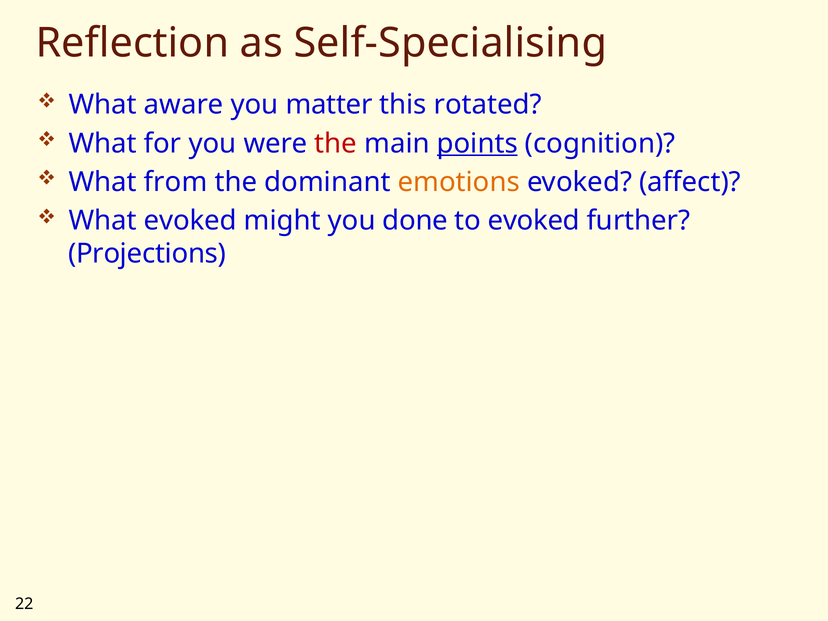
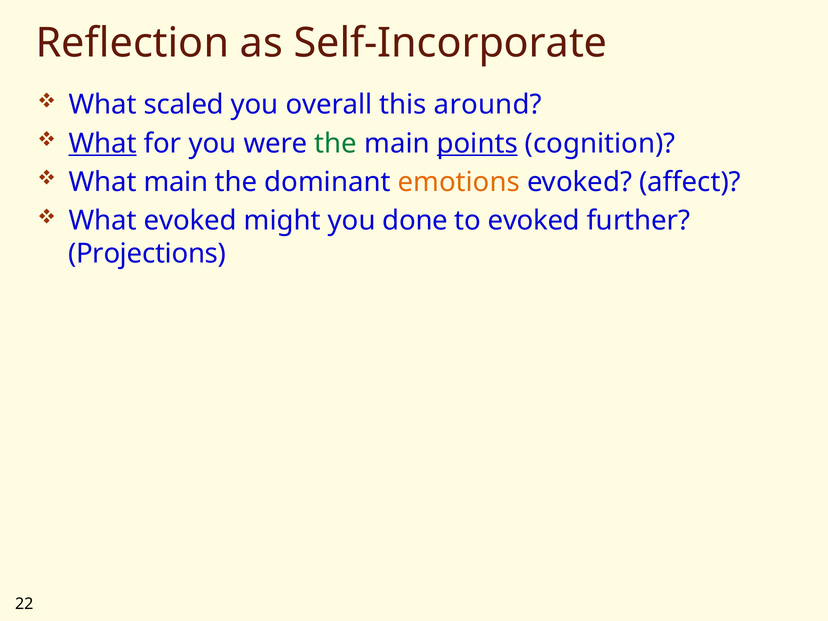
Self-Specialising: Self-Specialising -> Self-Incorporate
aware: aware -> scaled
matter: matter -> overall
rotated: rotated -> around
What at (103, 143) underline: none -> present
the at (336, 143) colour: red -> green
What from: from -> main
